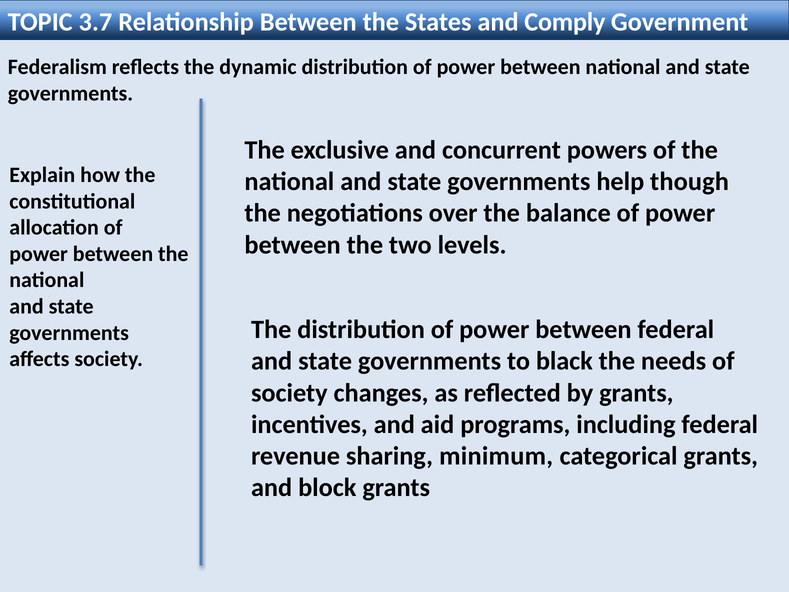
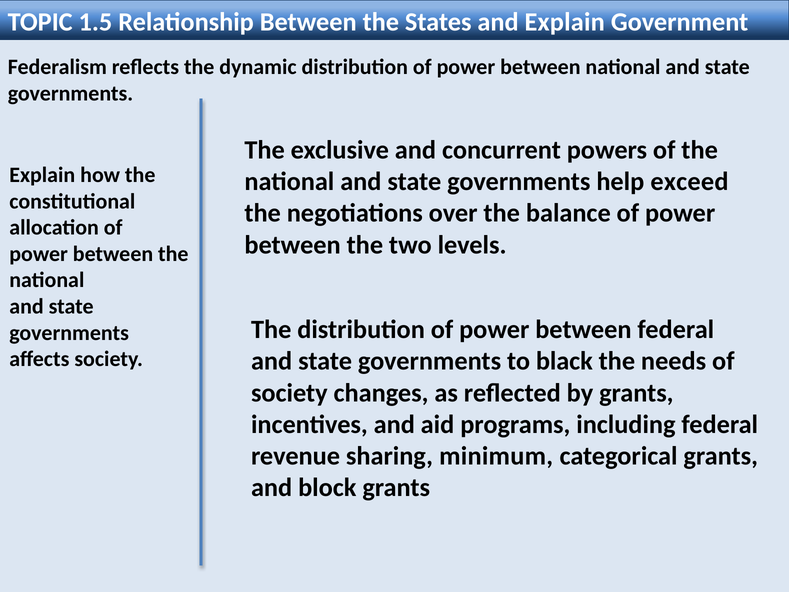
3.7: 3.7 -> 1.5
and Comply: Comply -> Explain
though: though -> exceed
